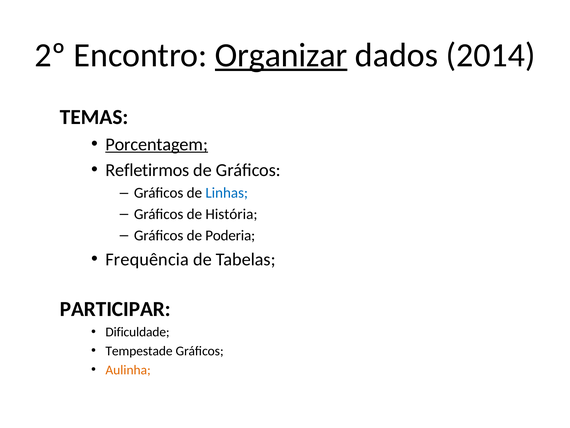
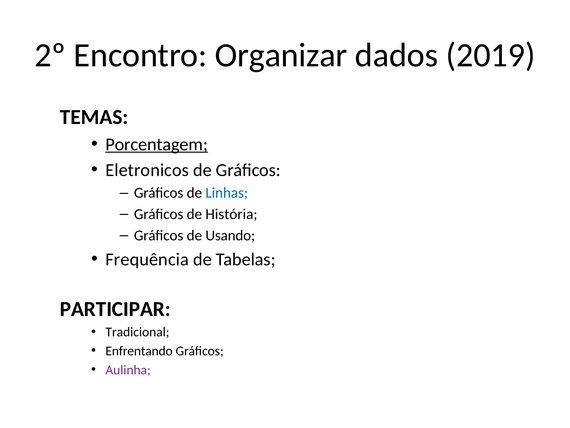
Organizar underline: present -> none
2014: 2014 -> 2019
Refletirmos: Refletirmos -> Eletronicos
Poderia: Poderia -> Usando
Dificuldade: Dificuldade -> Tradicional
Tempestade: Tempestade -> Enfrentando
Aulinha colour: orange -> purple
